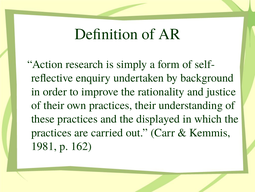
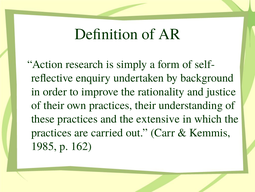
displayed: displayed -> extensive
1981: 1981 -> 1985
